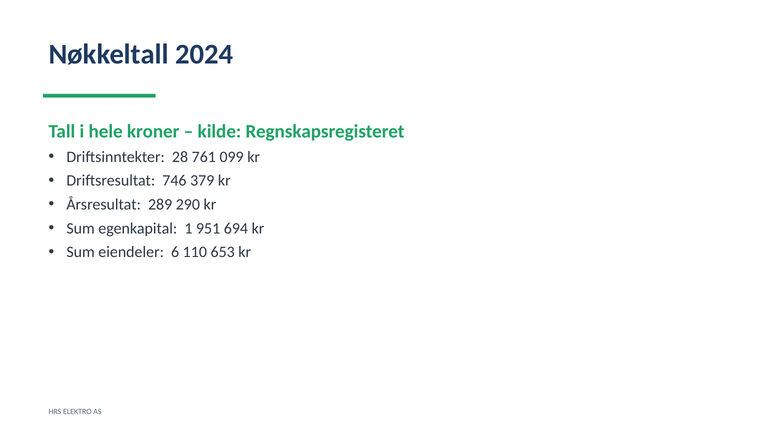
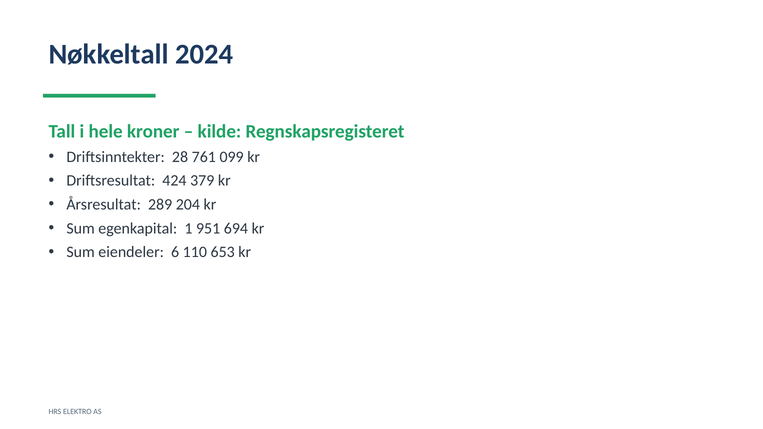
746: 746 -> 424
290: 290 -> 204
